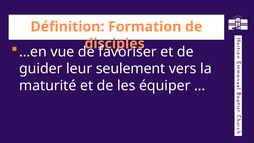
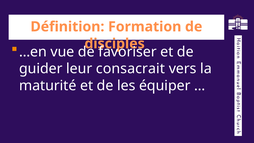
seulement: seulement -> consacrait
